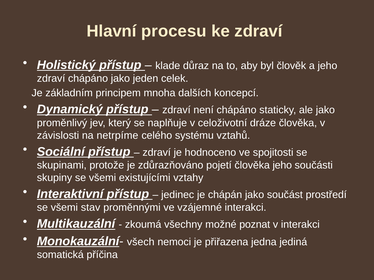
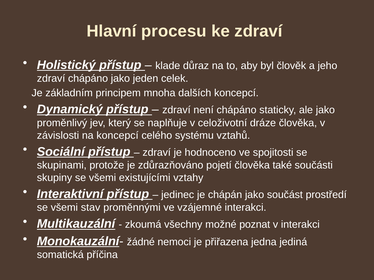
na netrpíme: netrpíme -> koncepcí
člověka jeho: jeho -> také
všech: všech -> žádné
